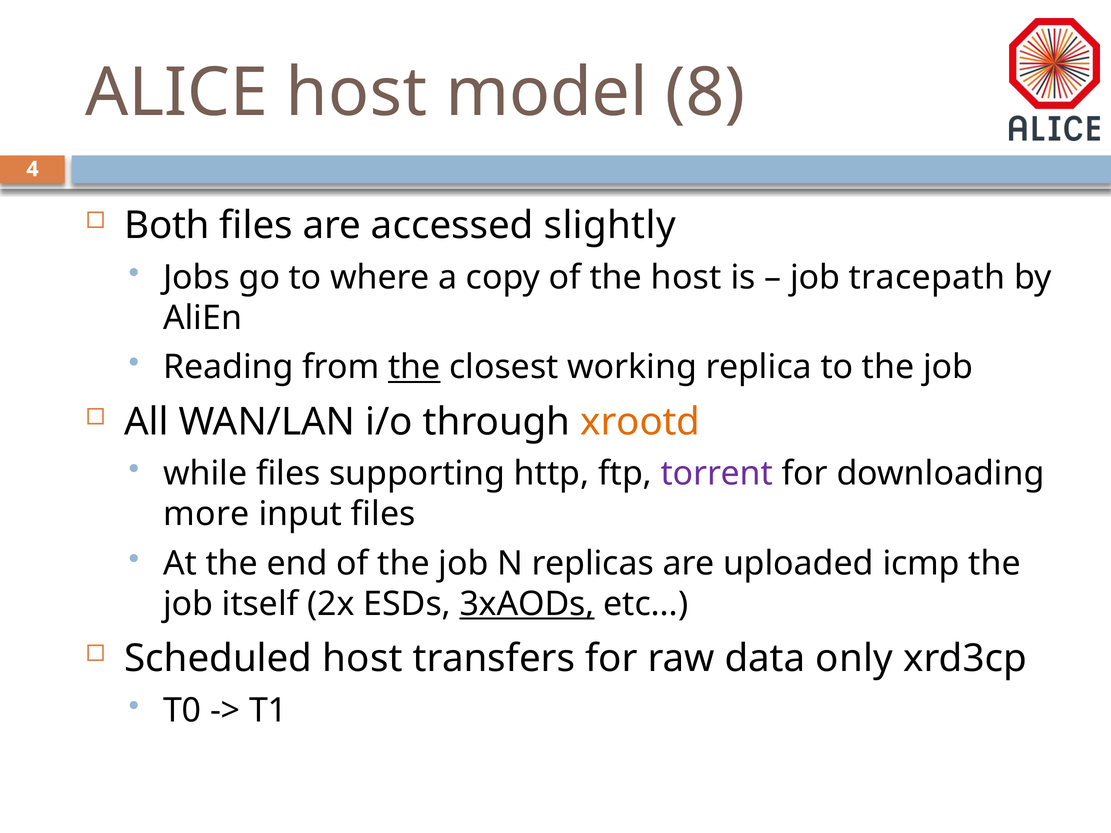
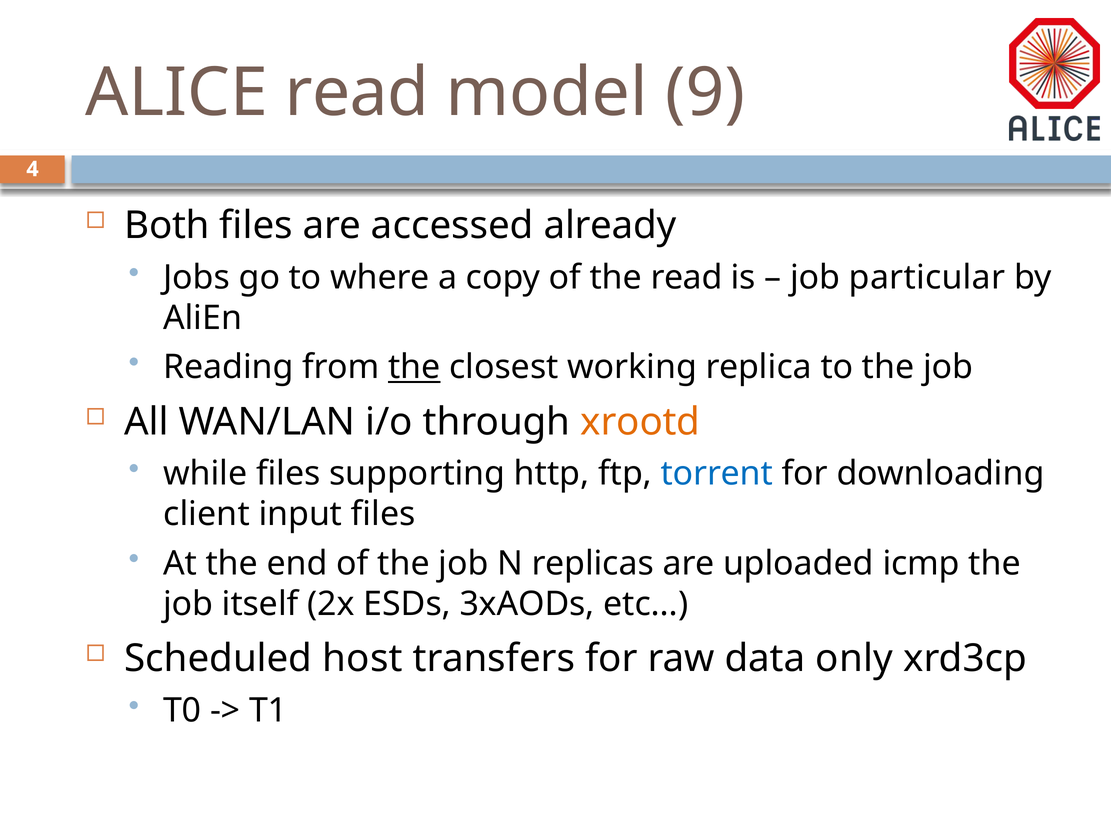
ALICE host: host -> read
8: 8 -> 9
slightly: slightly -> already
the host: host -> read
tracepath: tracepath -> particular
torrent colour: purple -> blue
more: more -> client
3xAODs underline: present -> none
